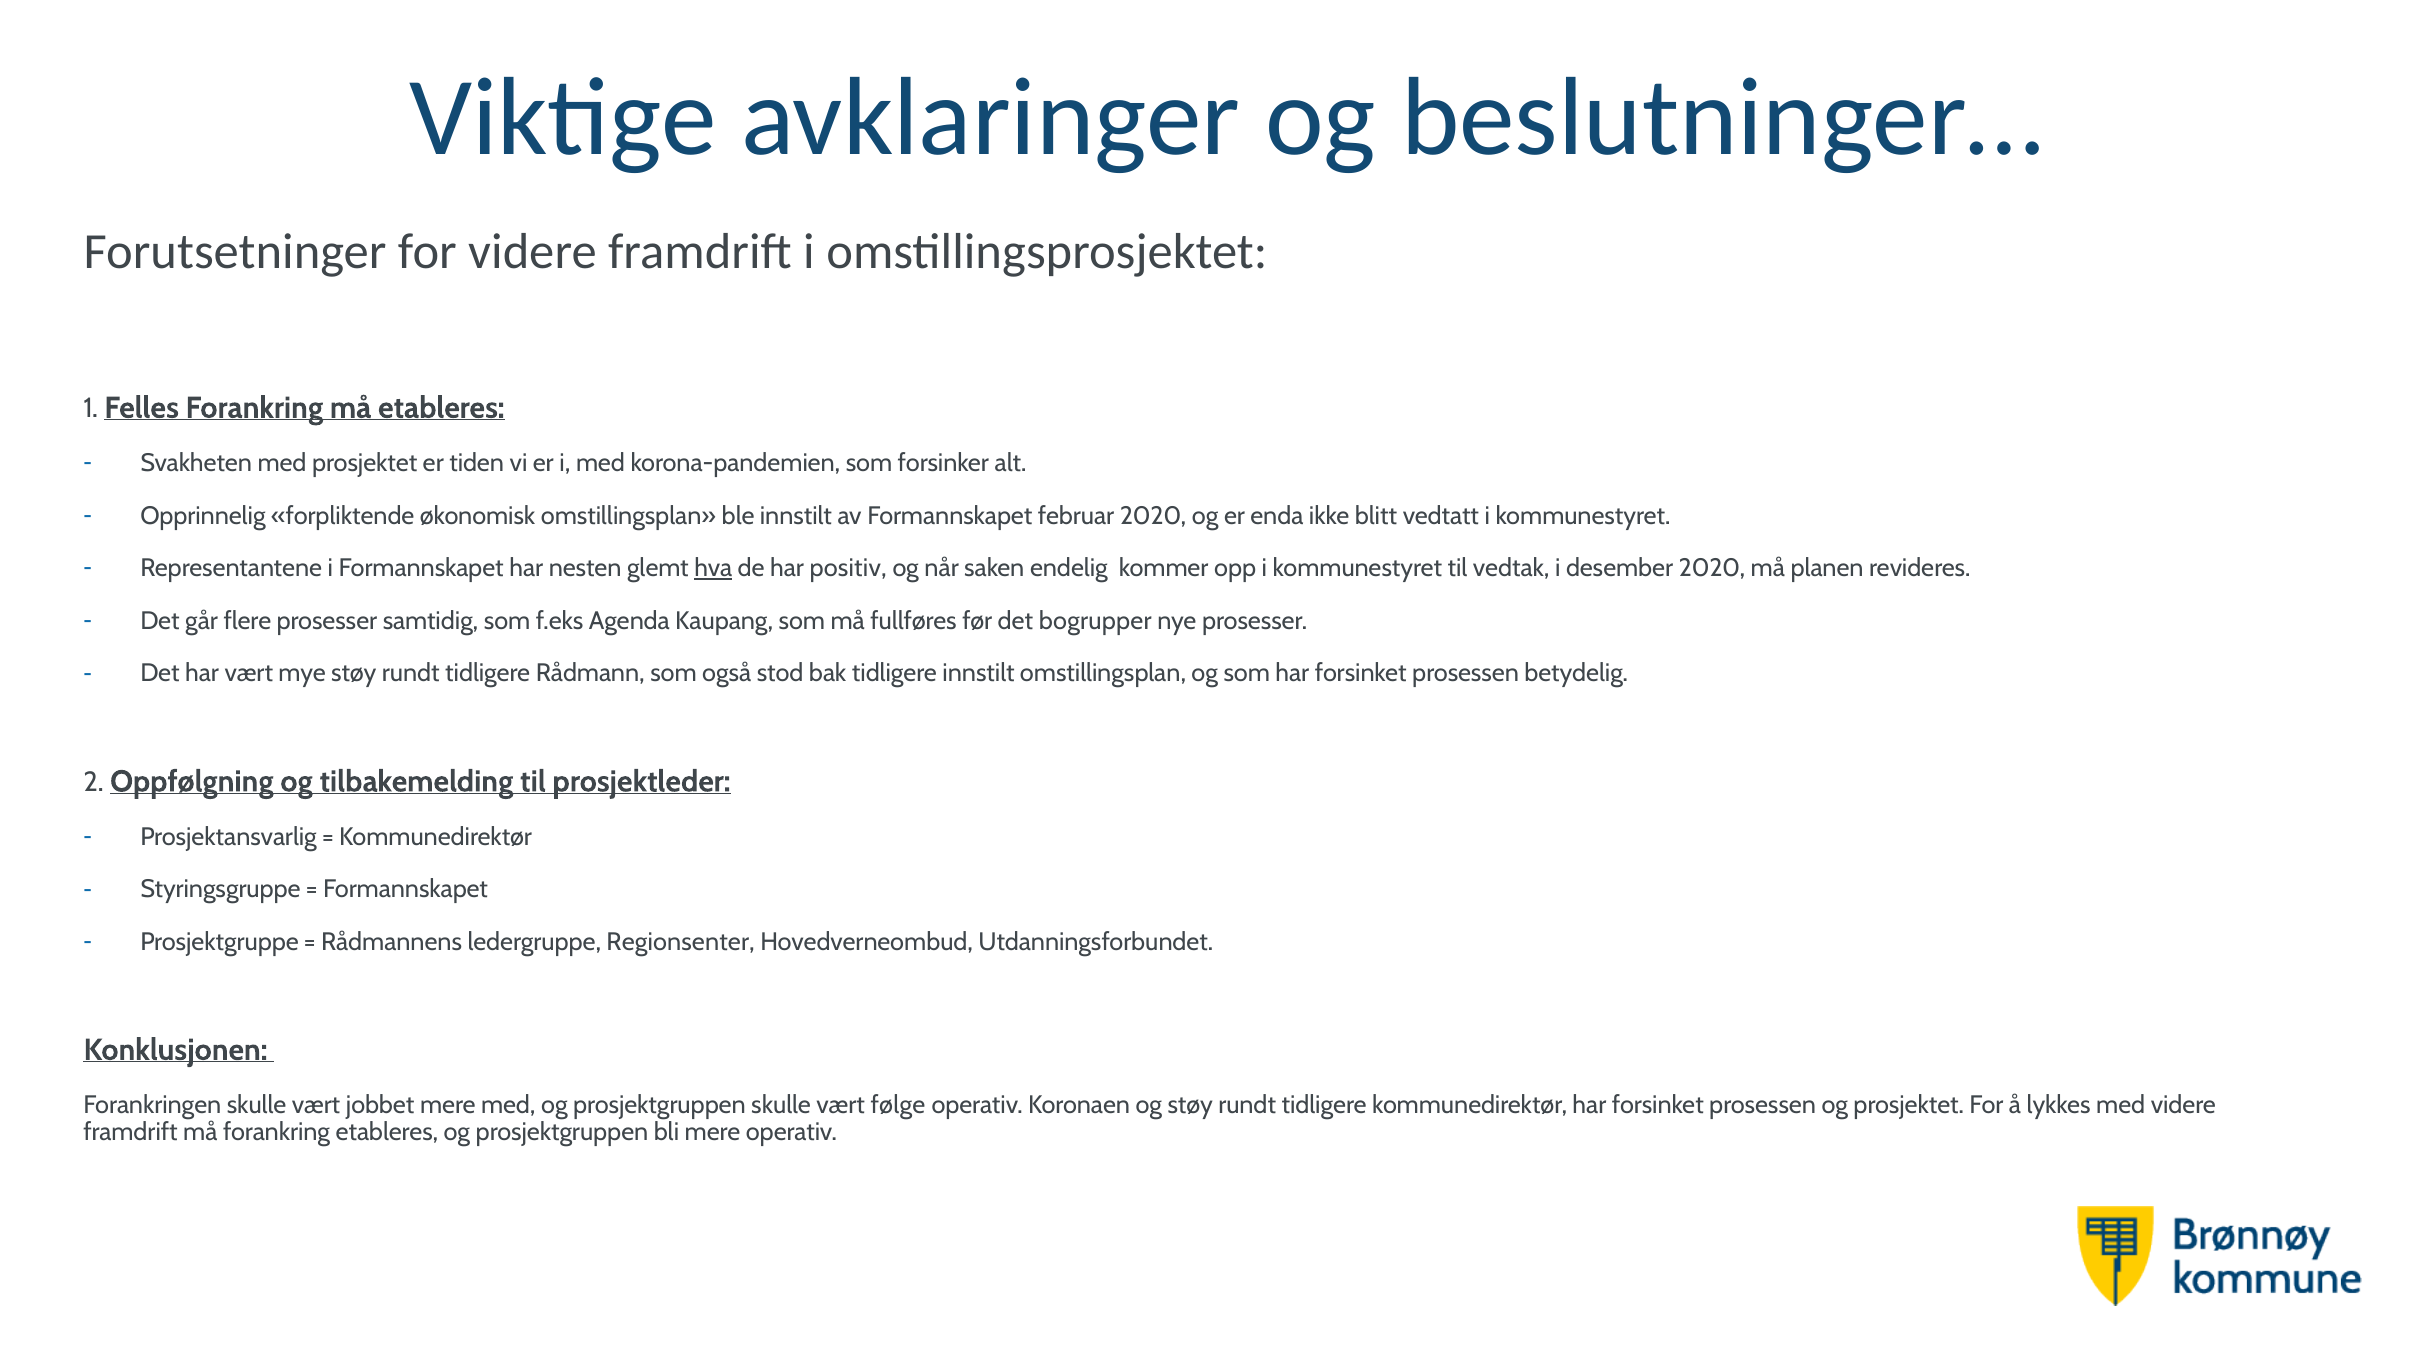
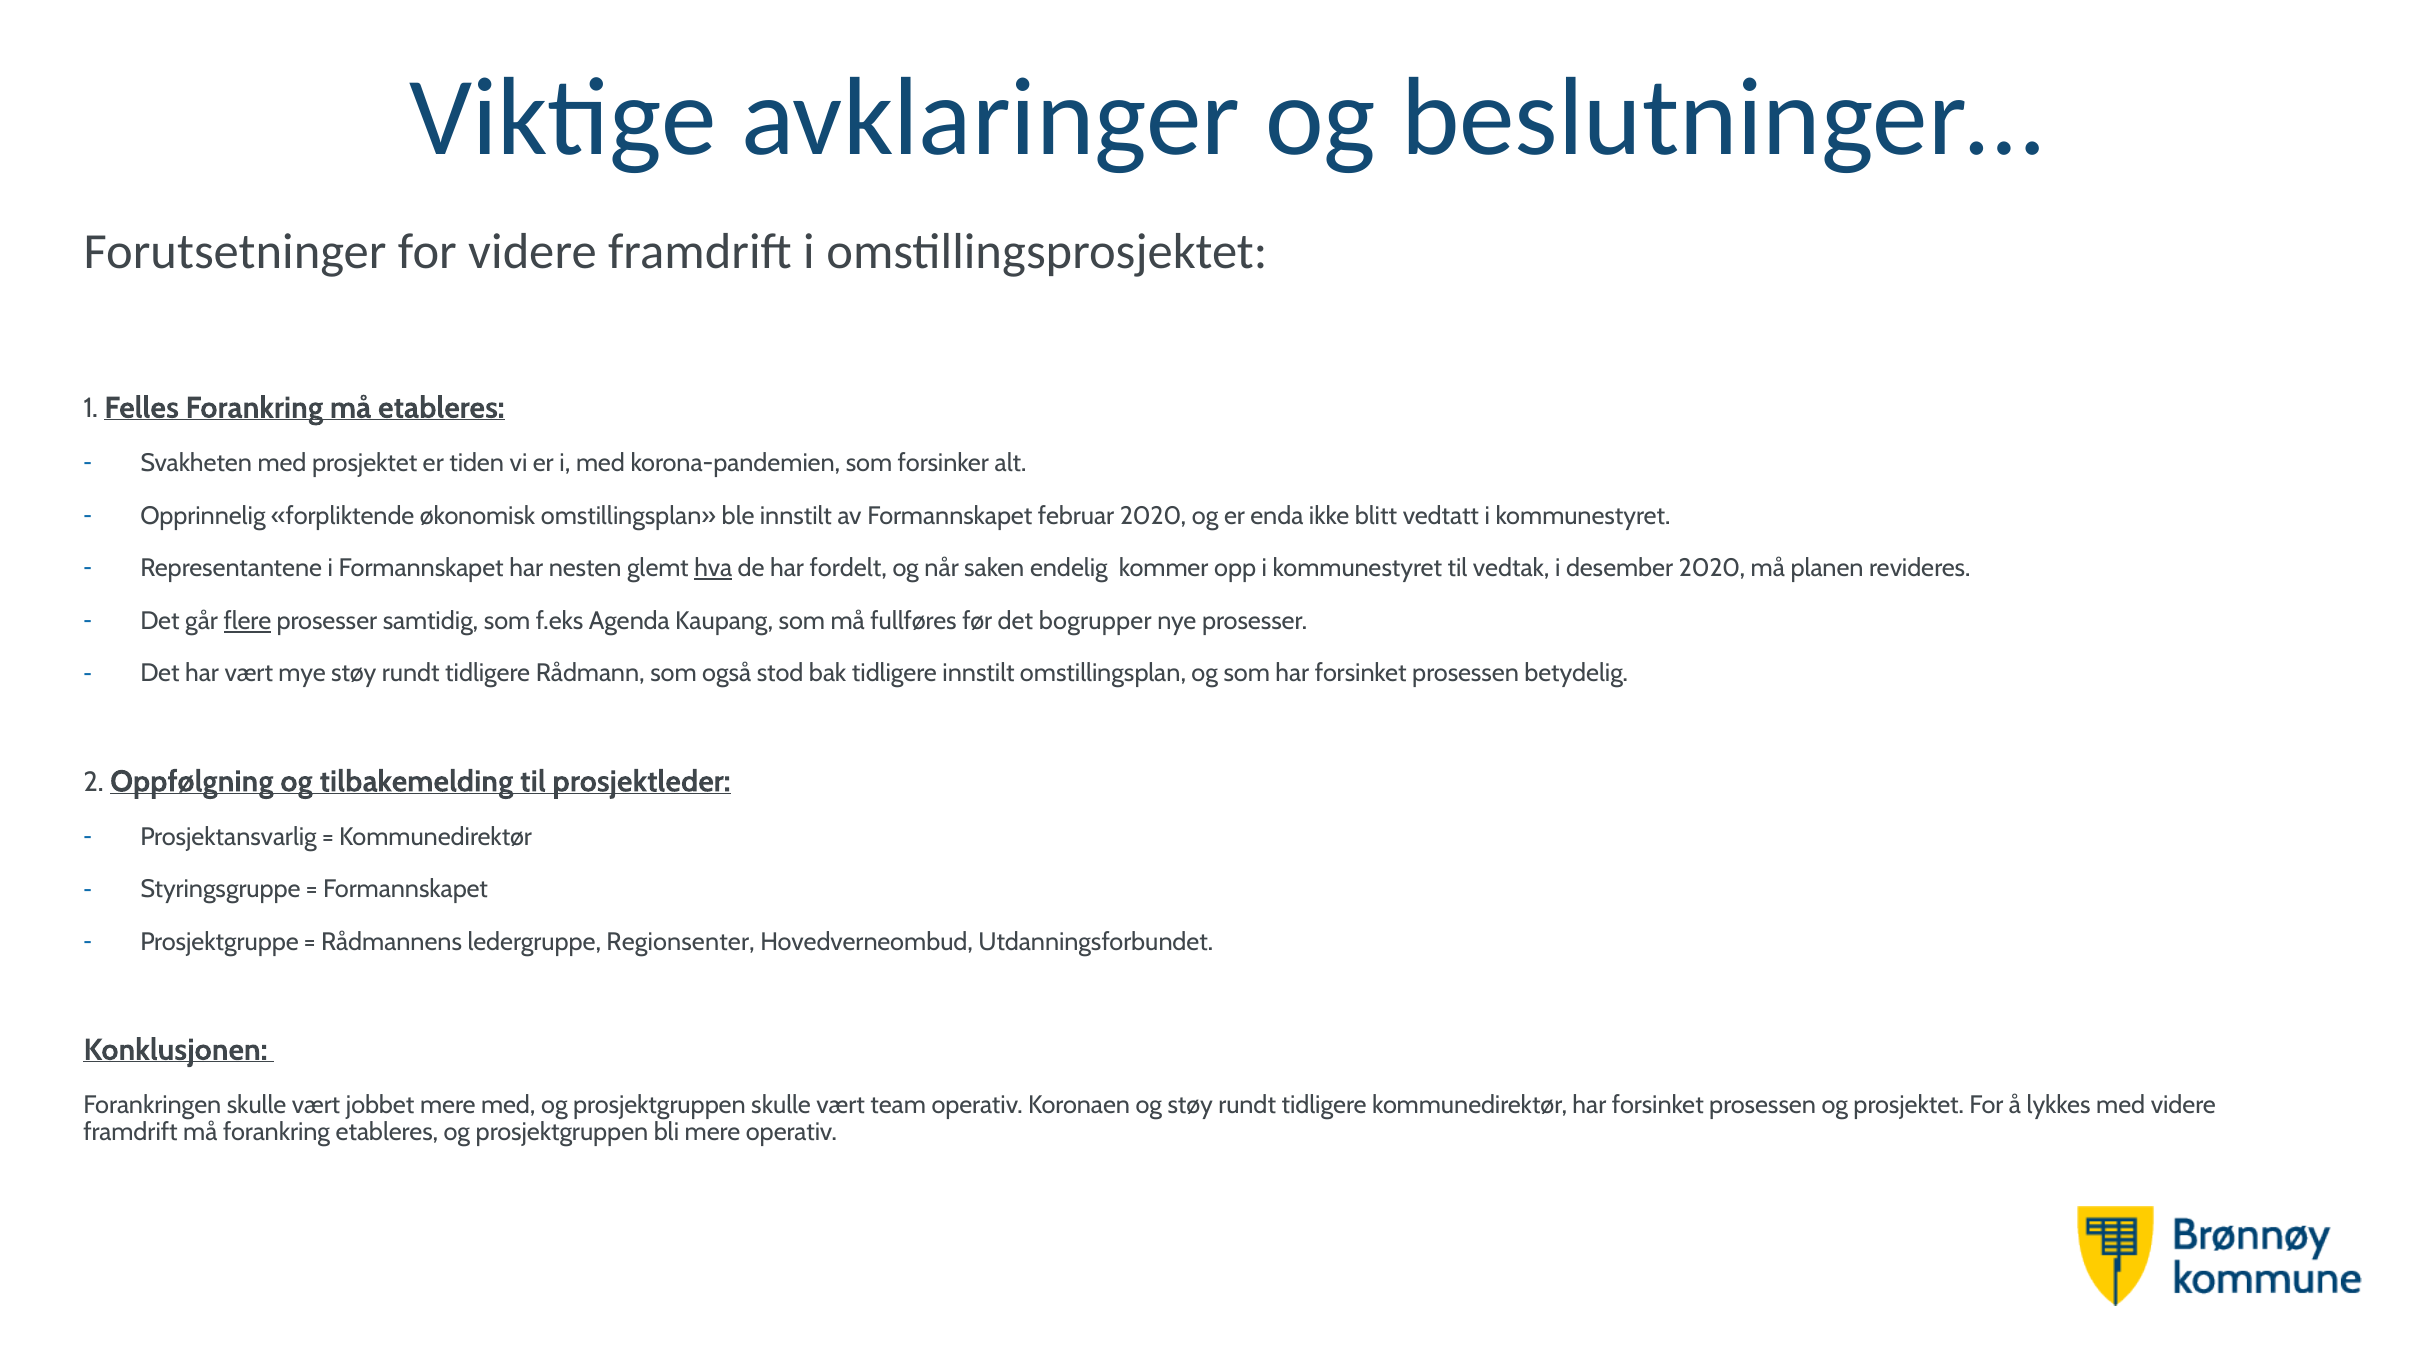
positiv: positiv -> fordelt
flere underline: none -> present
følge: følge -> team
